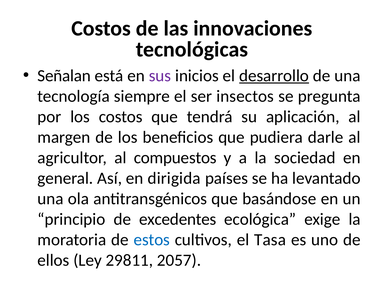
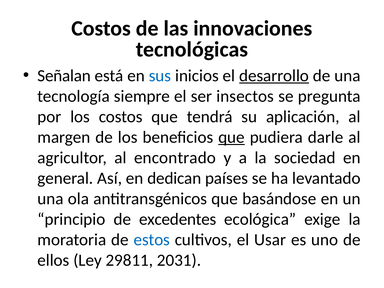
sus colour: purple -> blue
que at (231, 137) underline: none -> present
compuestos: compuestos -> encontrado
dirigida: dirigida -> dedican
Tasa: Tasa -> Usar
2057: 2057 -> 2031
